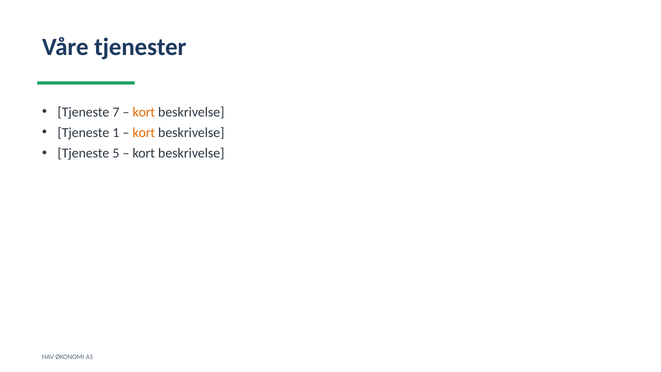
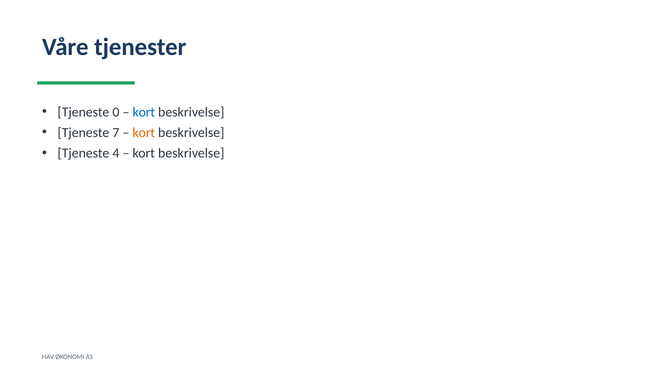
7: 7 -> 0
kort at (144, 112) colour: orange -> blue
1: 1 -> 7
5: 5 -> 4
